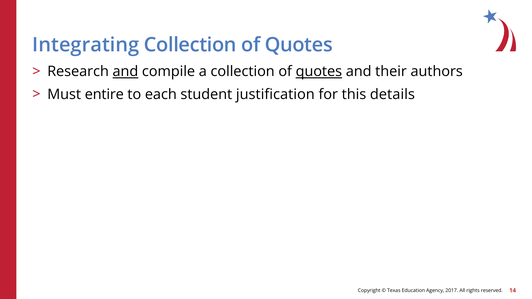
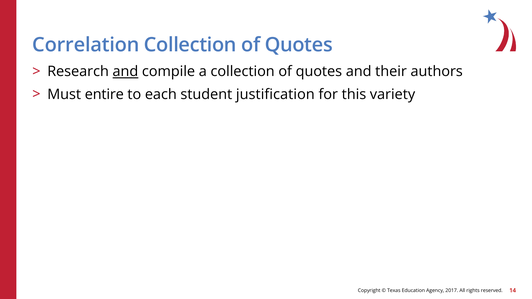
Integrating: Integrating -> Correlation
quotes at (319, 72) underline: present -> none
details: details -> variety
